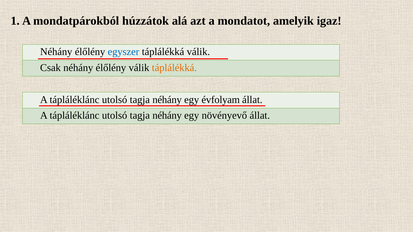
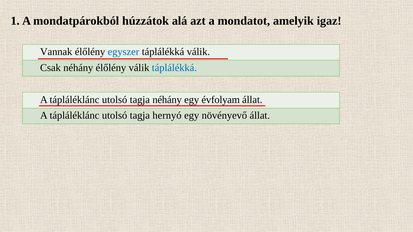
Néhány at (56, 52): Néhány -> Vannak
táplálékká at (174, 68) colour: orange -> blue
néhány at (167, 116): néhány -> hernyó
